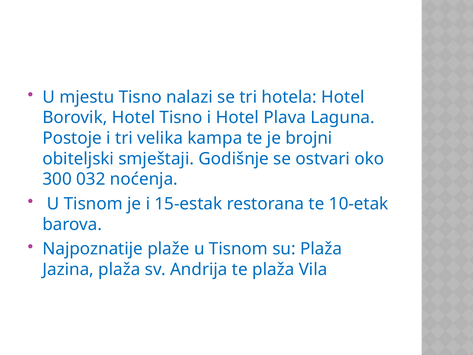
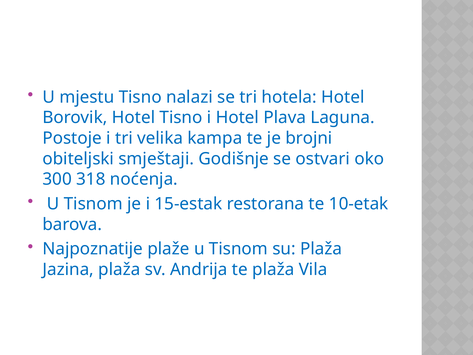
032: 032 -> 318
